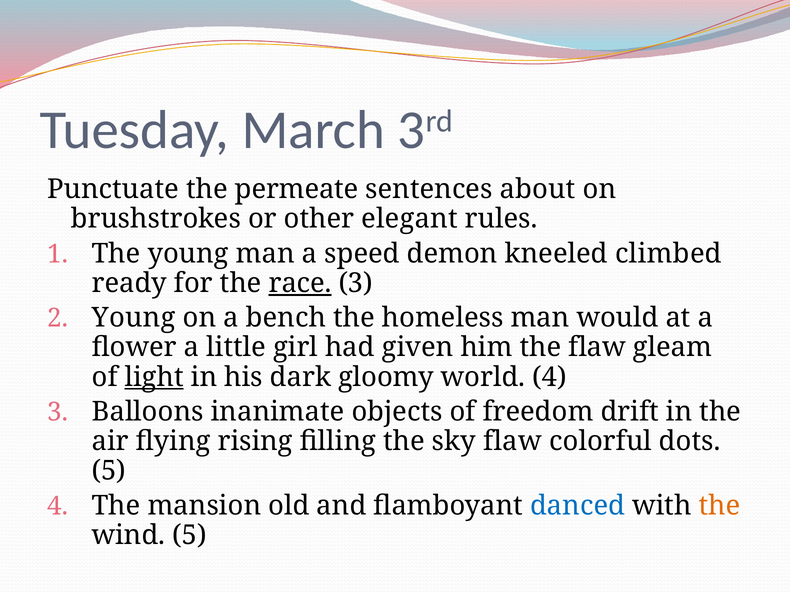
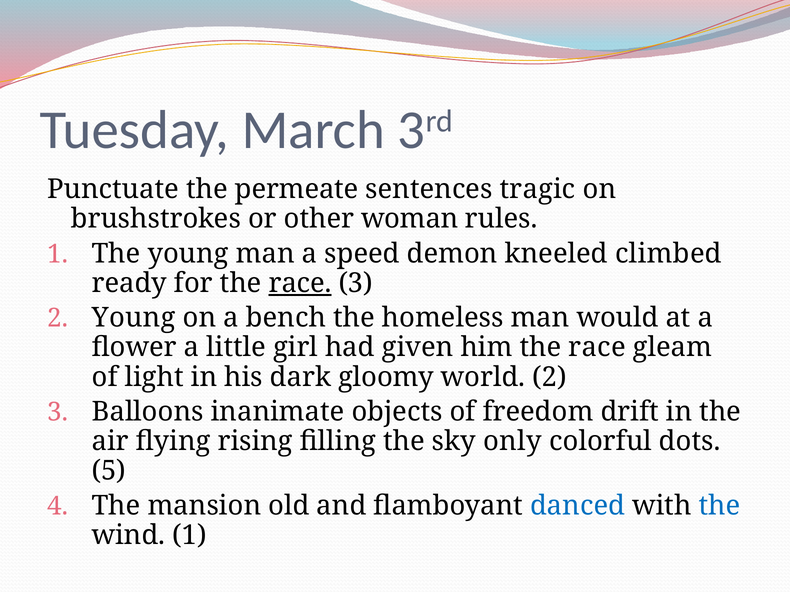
about: about -> tragic
elegant: elegant -> woman
him the flaw: flaw -> race
light underline: present -> none
world 4: 4 -> 2
sky flaw: flaw -> only
the at (719, 506) colour: orange -> blue
wind 5: 5 -> 1
